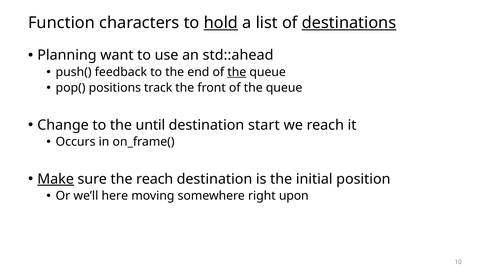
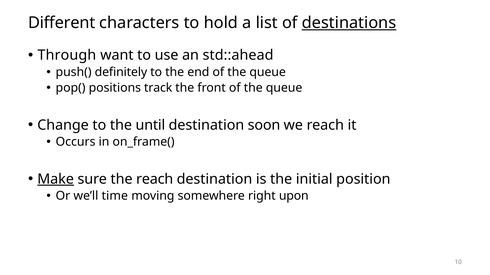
Function: Function -> Different
hold underline: present -> none
Planning: Planning -> Through
feedback: feedback -> definitely
the at (237, 72) underline: present -> none
start: start -> soon
here: here -> time
